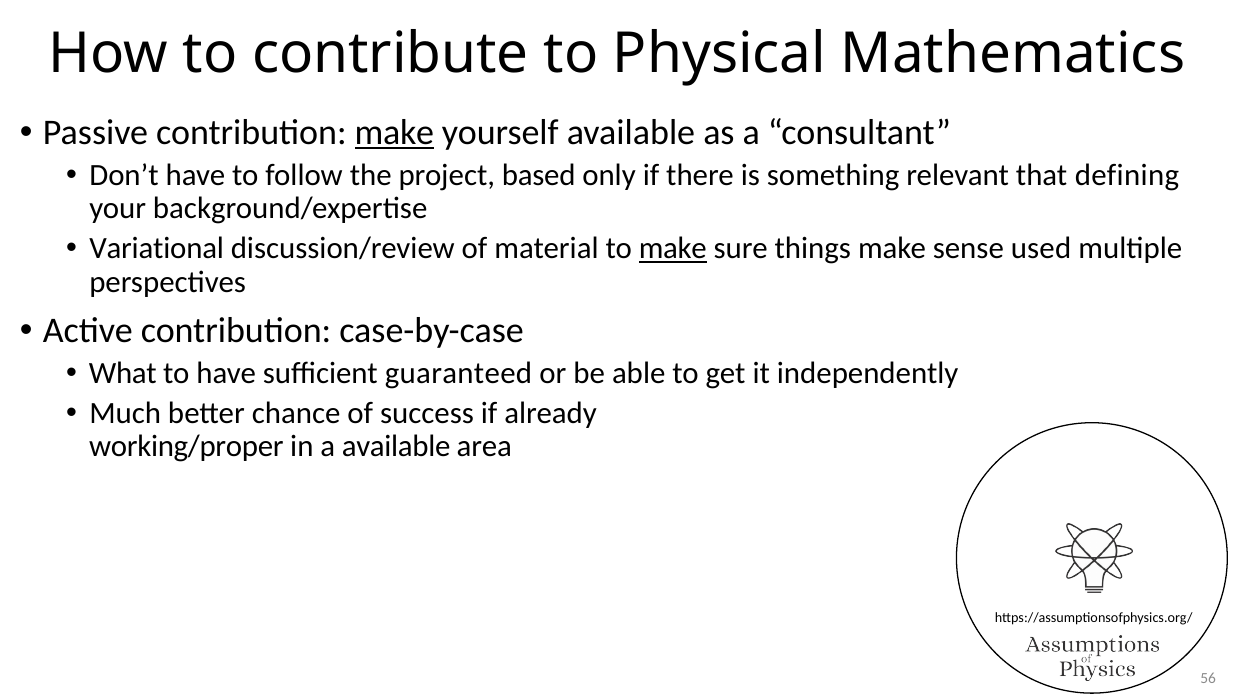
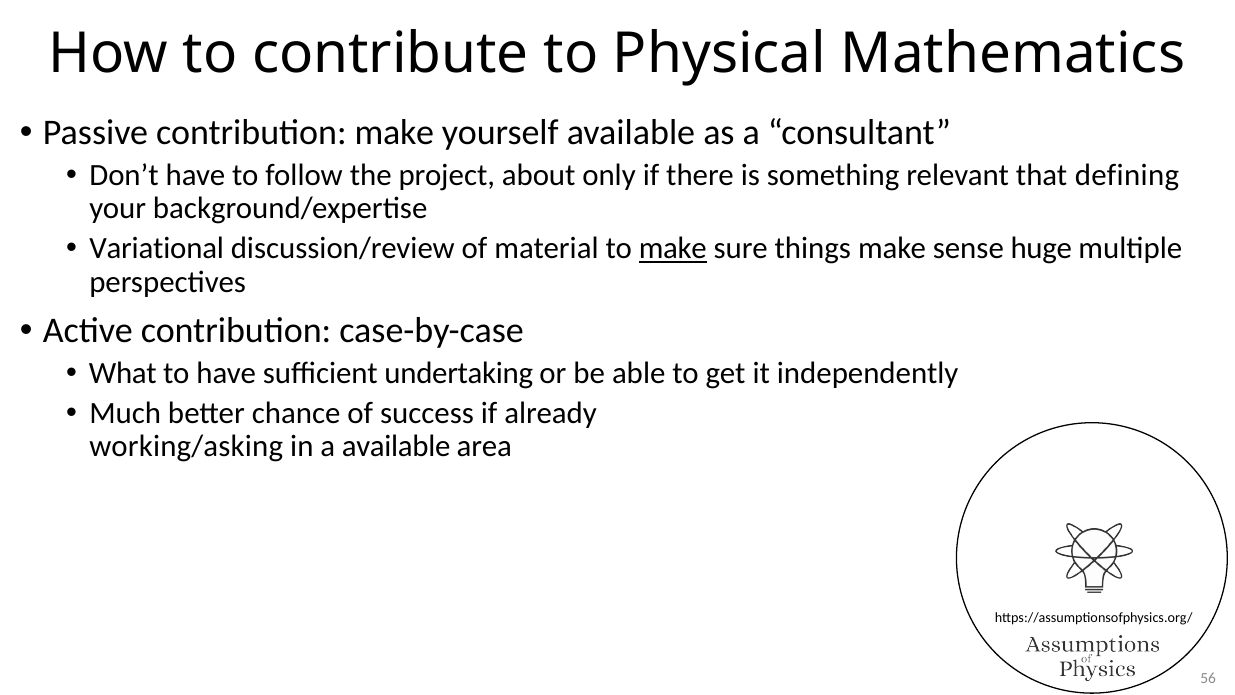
make at (394, 133) underline: present -> none
based: based -> about
used: used -> huge
guaranteed: guaranteed -> undertaking
working/proper: working/proper -> working/asking
